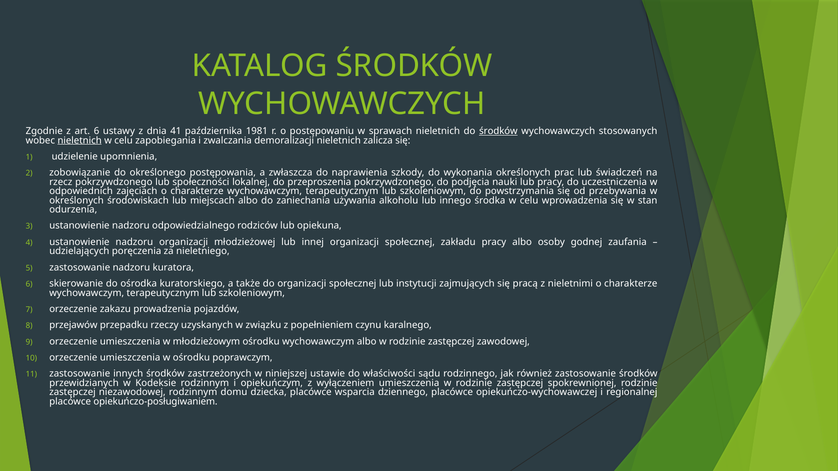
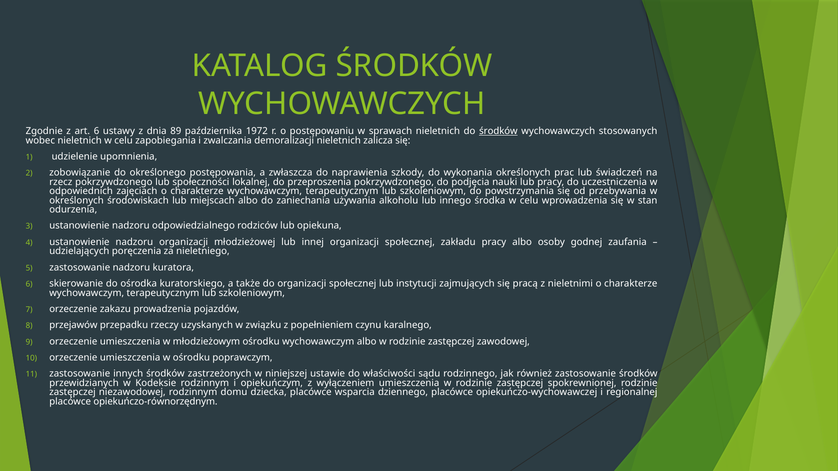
41: 41 -> 89
1981: 1981 -> 1972
nieletnich at (80, 140) underline: present -> none
opiekuńczo-posługiwaniem: opiekuńczo-posługiwaniem -> opiekuńczo-równorzędnym
